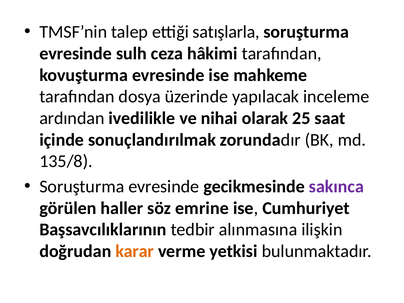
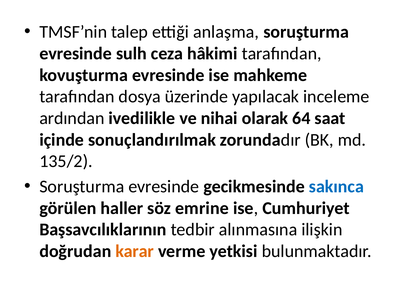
satışlarla: satışlarla -> anlaşma
25: 25 -> 64
135/8: 135/8 -> 135/2
sakınca colour: purple -> blue
